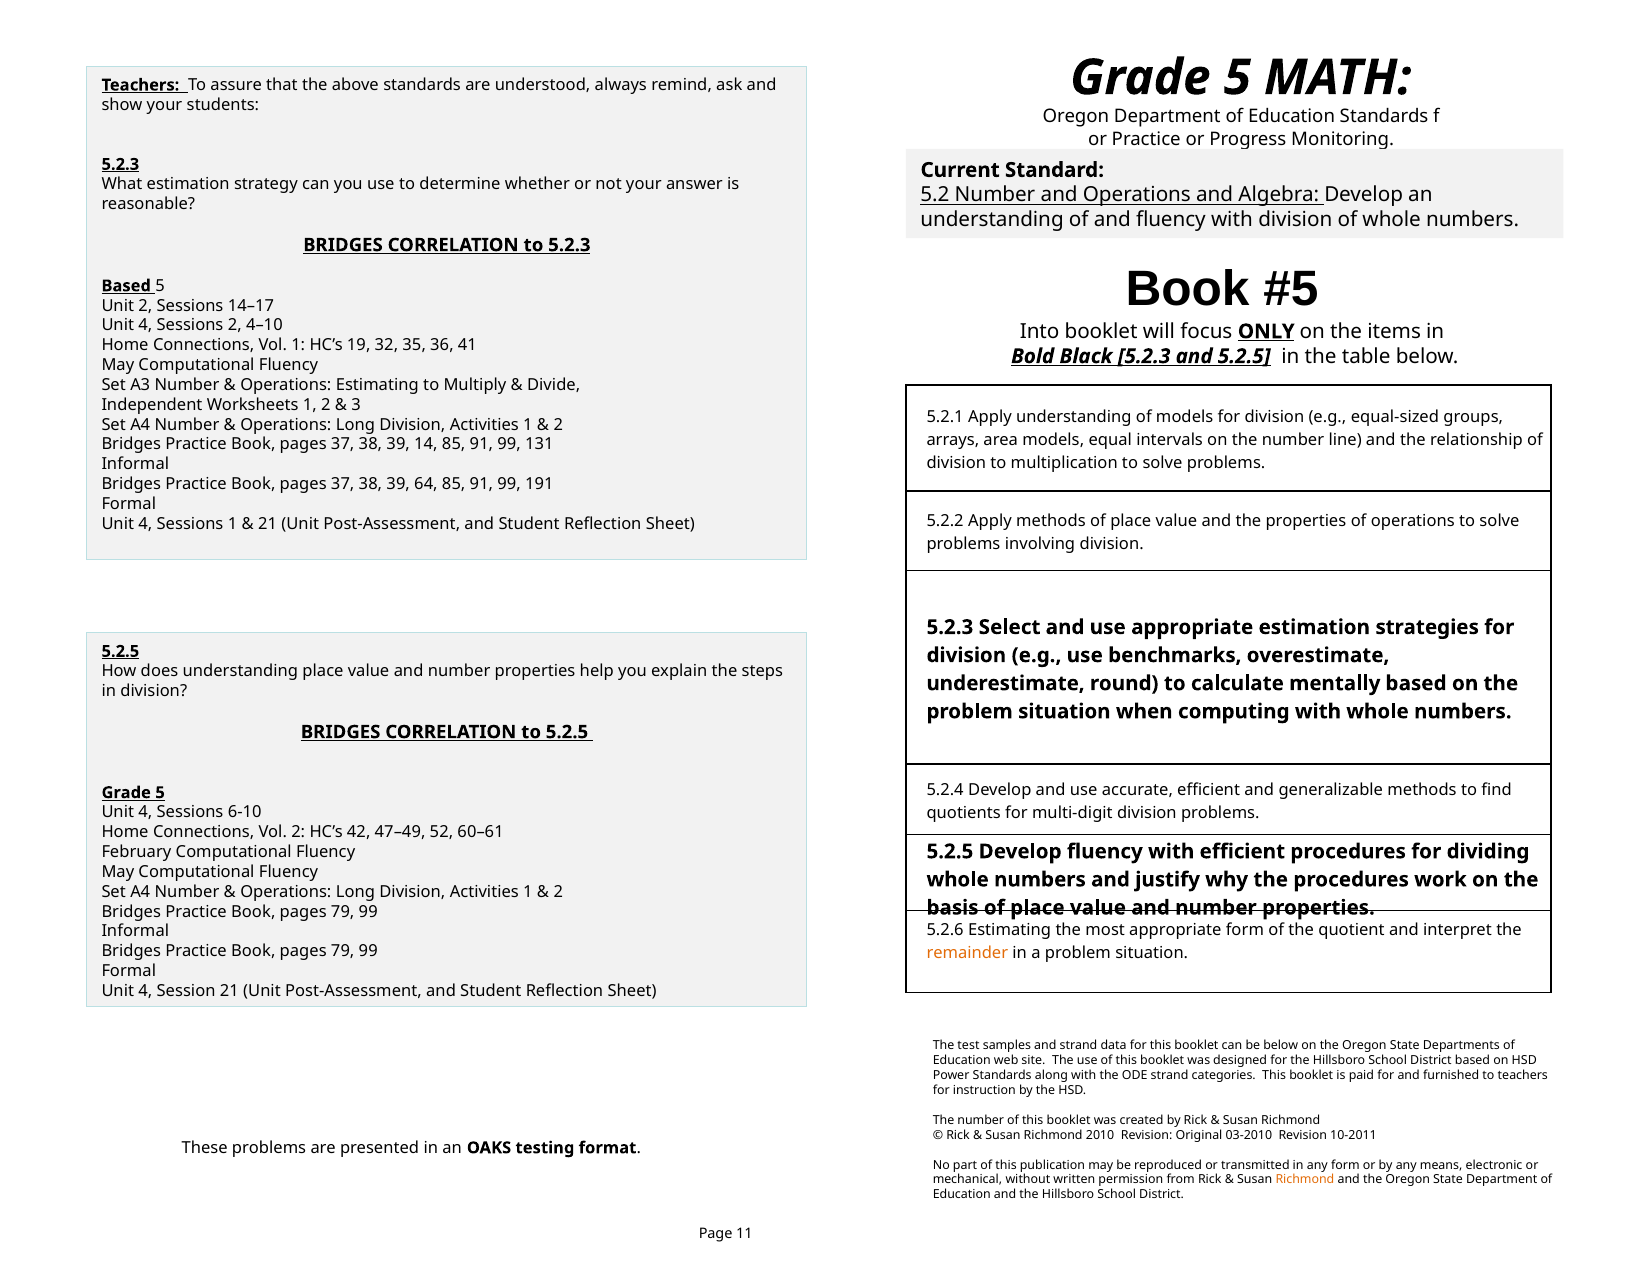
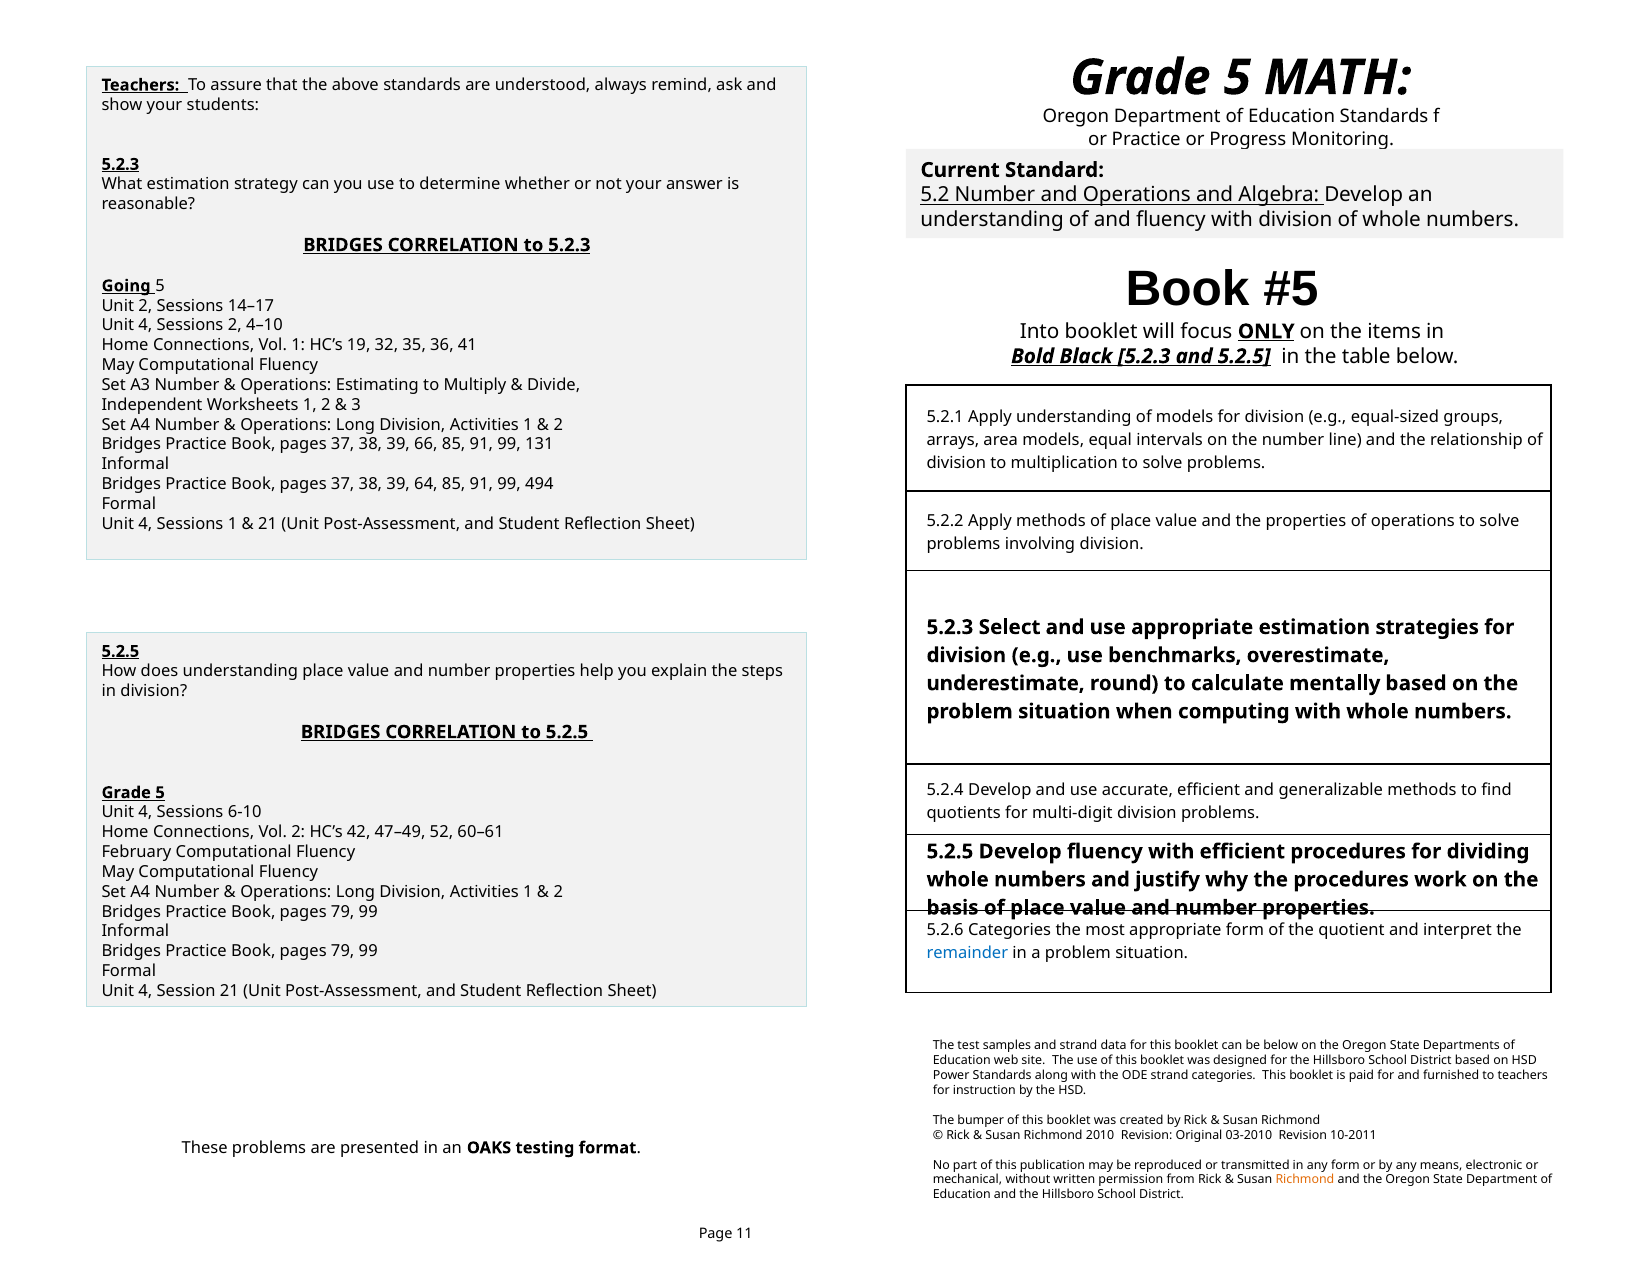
Based at (126, 286): Based -> Going
14: 14 -> 66
191: 191 -> 494
5.2.6 Estimating: Estimating -> Categories
remainder colour: orange -> blue
number at (981, 1120): number -> bumper
